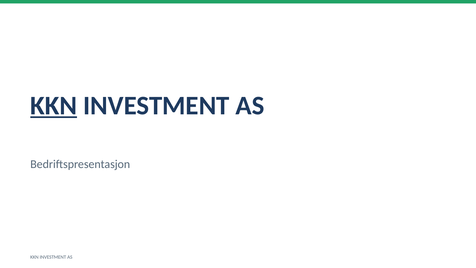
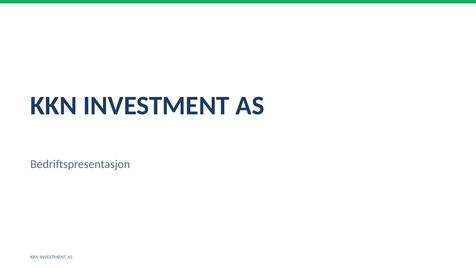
KKN at (54, 106) underline: present -> none
